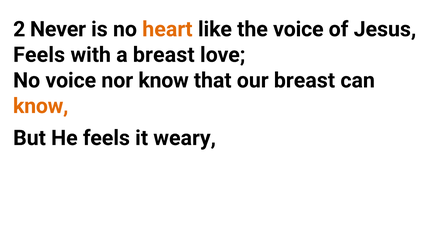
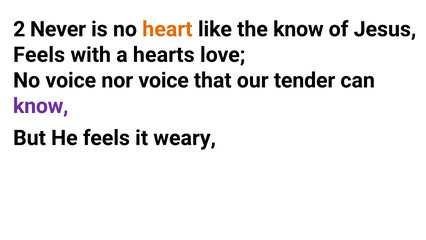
the voice: voice -> know
a breast: breast -> hearts
nor know: know -> voice
our breast: breast -> tender
know at (41, 106) colour: orange -> purple
